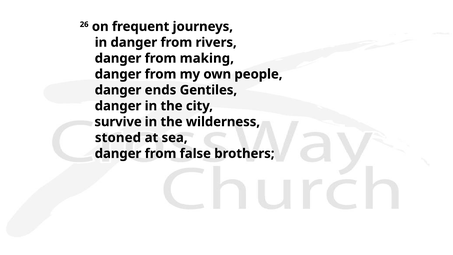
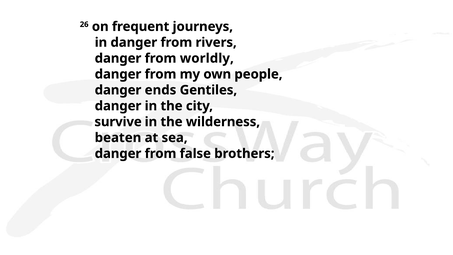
making: making -> worldly
stoned: stoned -> beaten
